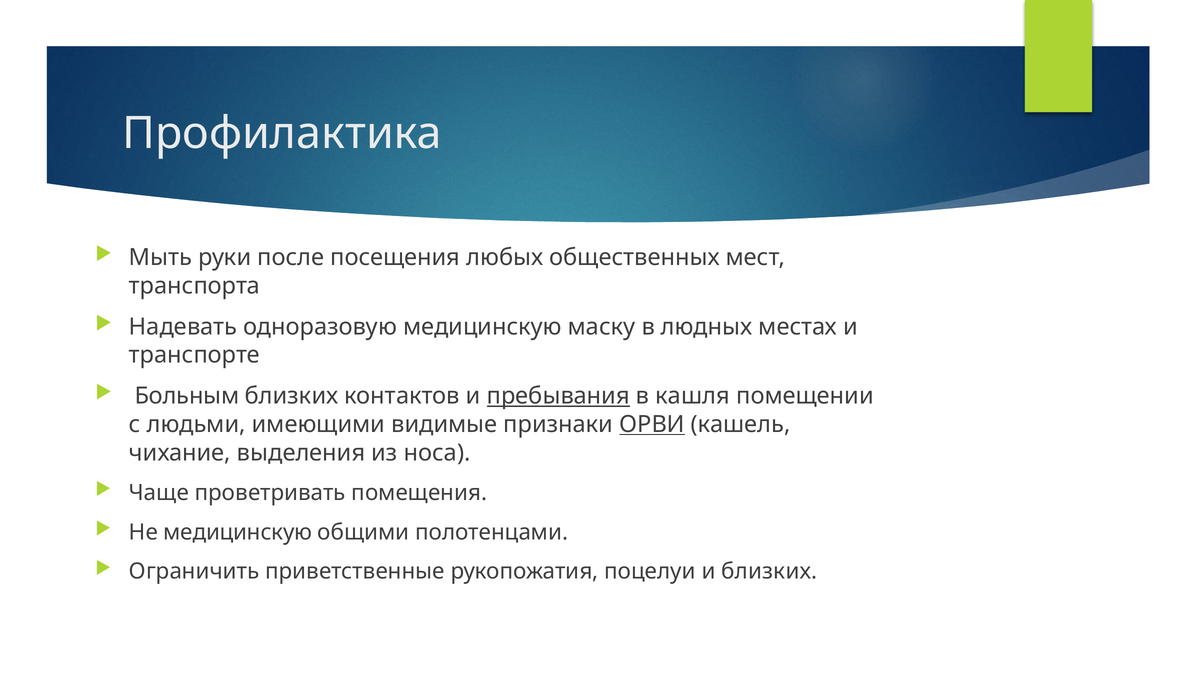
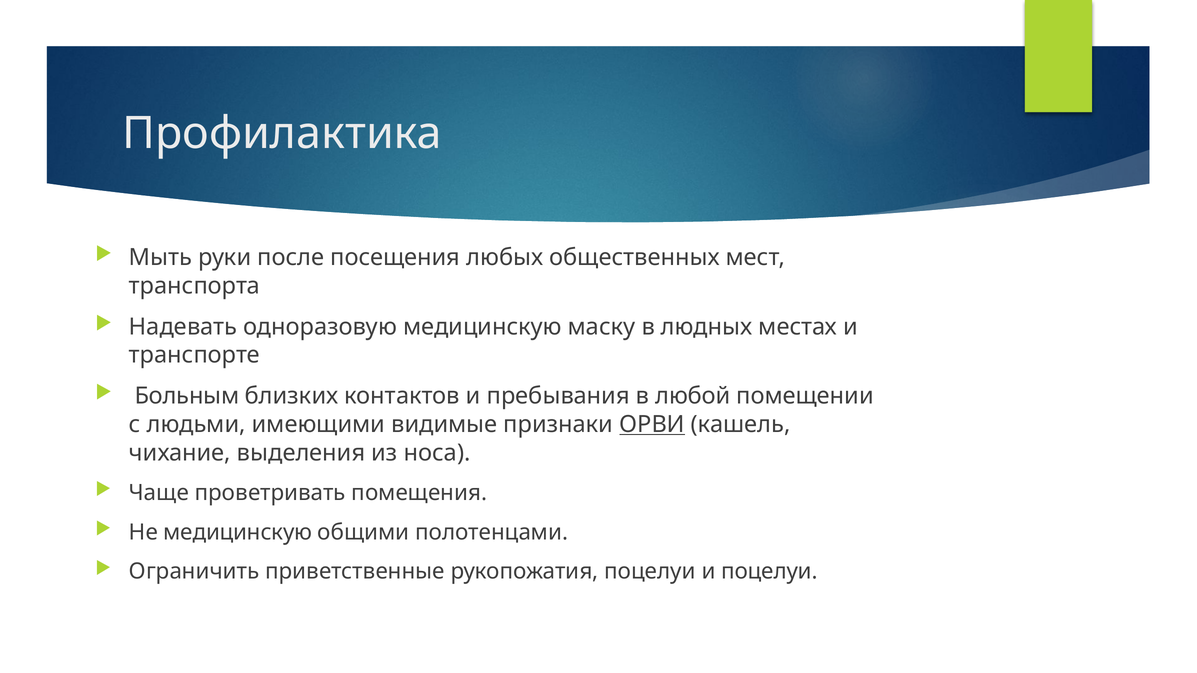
пребывания underline: present -> none
кашля: кашля -> любой
и близких: близких -> поцелуи
